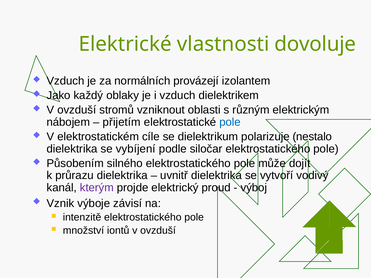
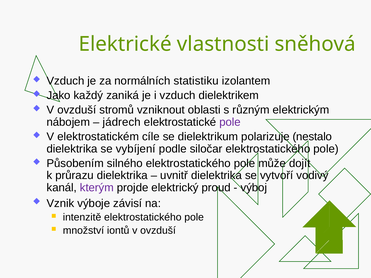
dovoluje: dovoluje -> sněhová
provázejí: provázejí -> statistiku
oblaky: oblaky -> zaniká
přijetím: přijetím -> jádrech
pole at (230, 122) colour: blue -> purple
